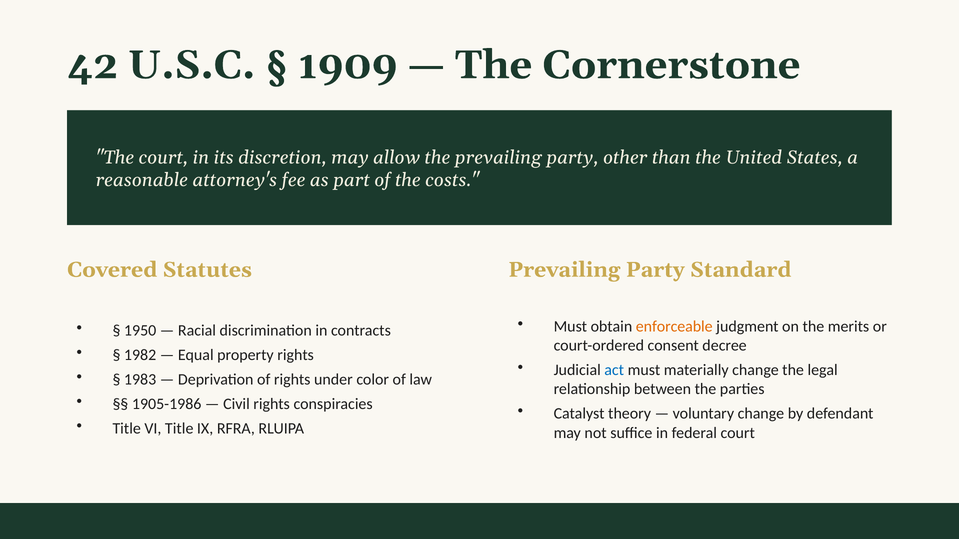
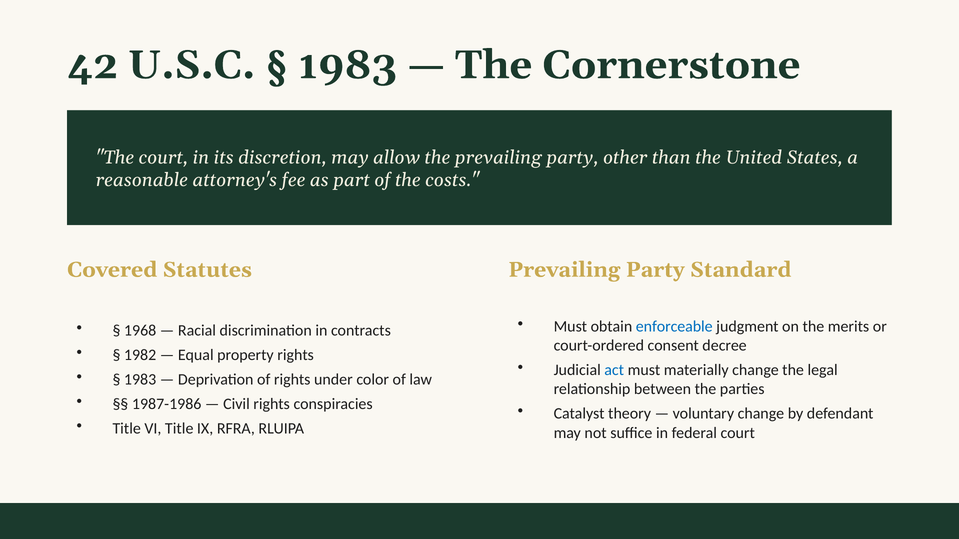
1909 at (348, 65): 1909 -> 1983
enforceable colour: orange -> blue
1950: 1950 -> 1968
1905-1986: 1905-1986 -> 1987-1986
